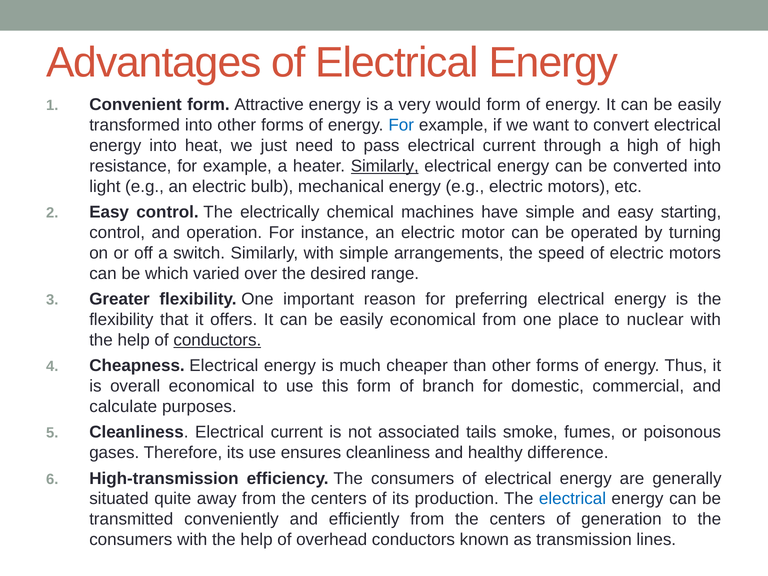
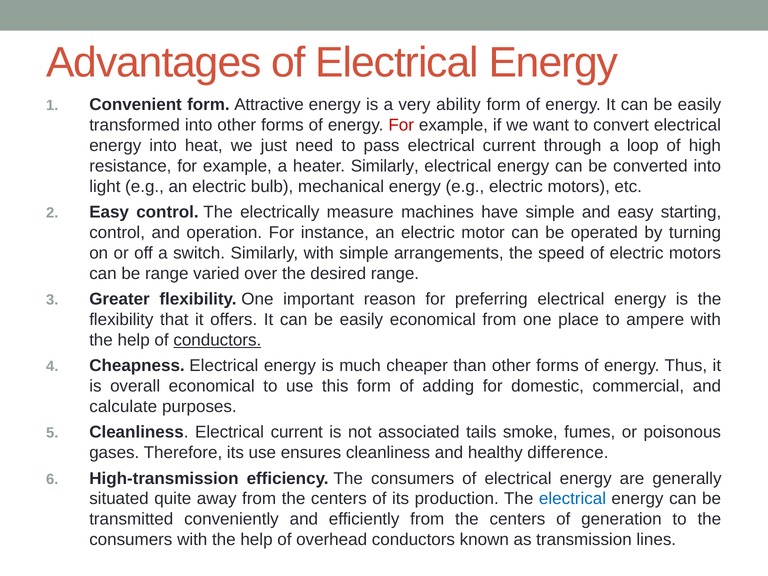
would: would -> ability
For at (401, 125) colour: blue -> red
a high: high -> loop
Similarly at (385, 166) underline: present -> none
chemical: chemical -> measure
be which: which -> range
nuclear: nuclear -> ampere
branch: branch -> adding
